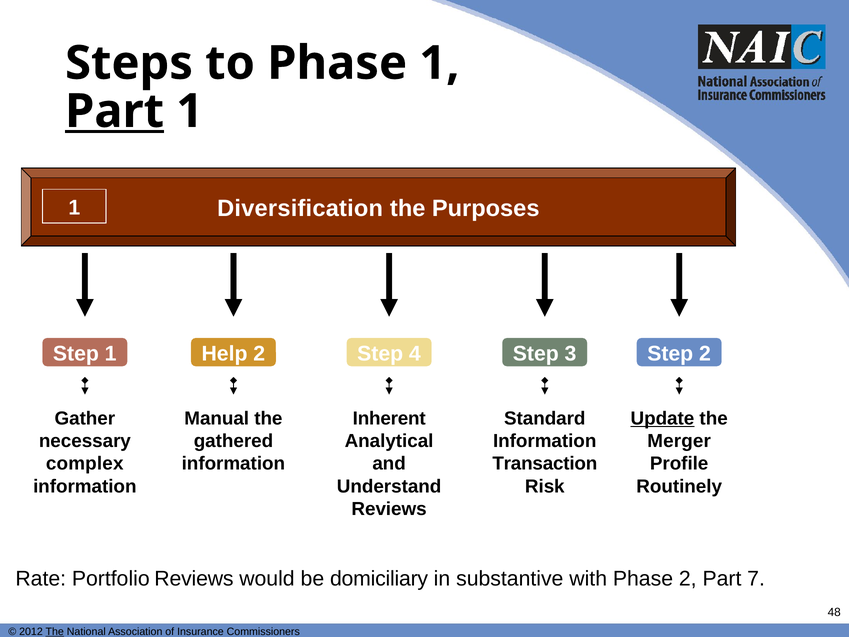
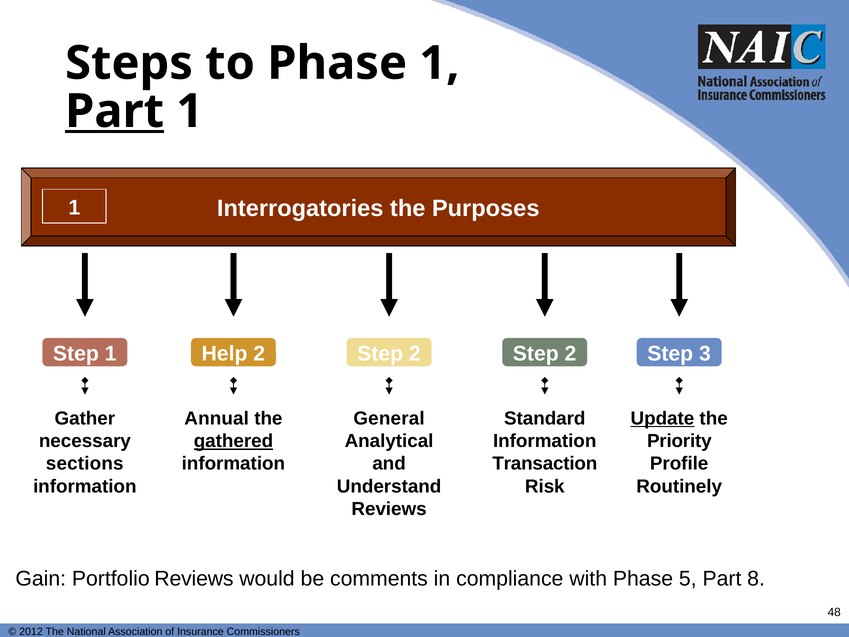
Diversification: Diversification -> Interrogatories
4 at (415, 353): 4 -> 2
3 at (570, 353): 3 -> 2
Step 2: 2 -> 3
Manual: Manual -> Annual
Inherent: Inherent -> General
gathered underline: none -> present
Merger: Merger -> Priority
complex: complex -> sections
Rate: Rate -> Gain
domiciliary: domiciliary -> comments
substantive: substantive -> compliance
Phase 2: 2 -> 5
7: 7 -> 8
The at (55, 632) underline: present -> none
